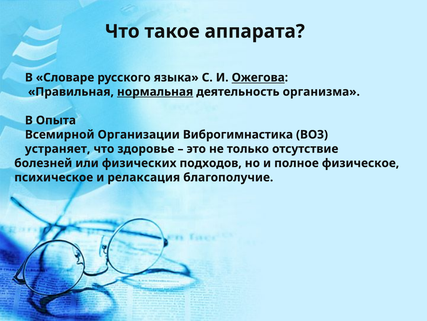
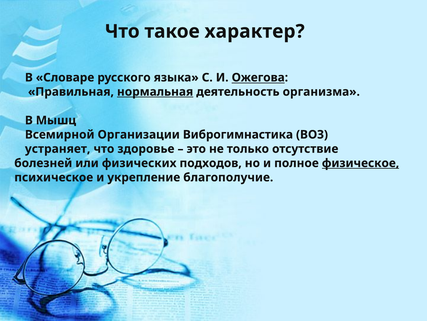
аппарата: аппарата -> характер
Опыта: Опыта -> Мышц
физическое underline: none -> present
релаксация: релаксация -> укрепление
